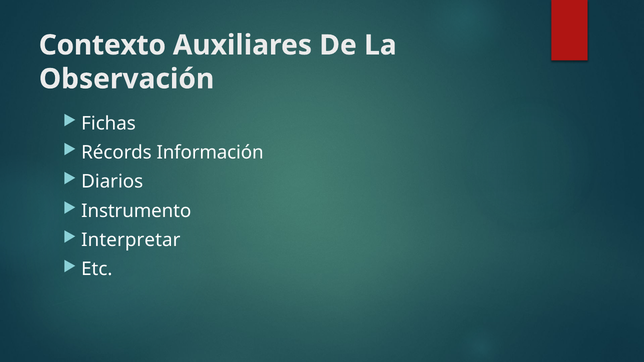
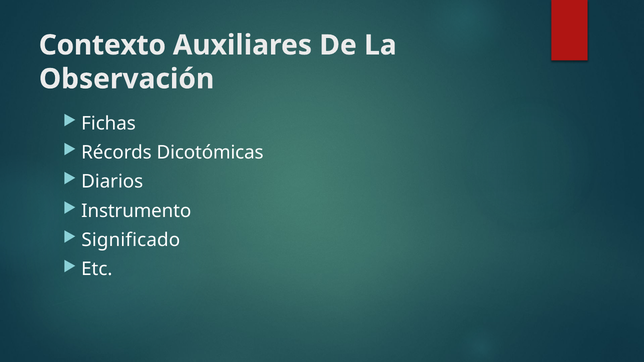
Información: Información -> Dicotómicas
Interpretar: Interpretar -> Significado
